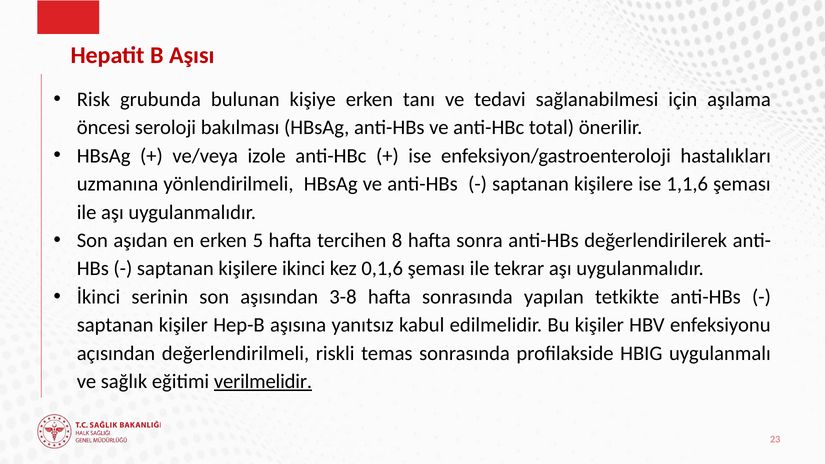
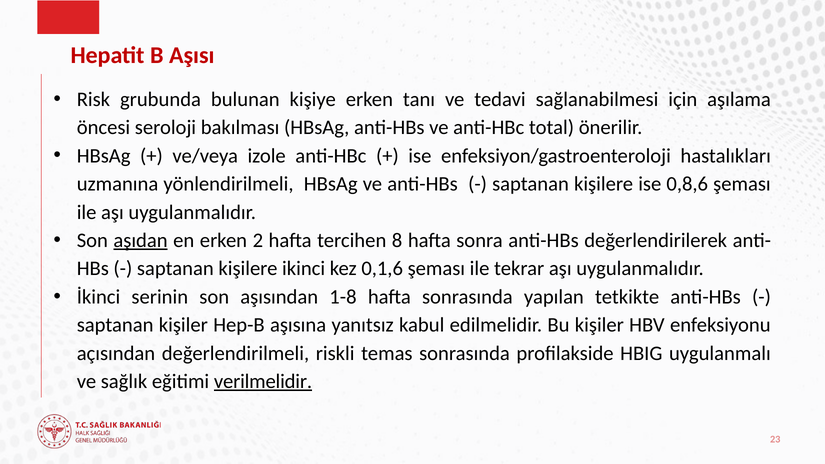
1,1,6: 1,1,6 -> 0,8,6
aşıdan underline: none -> present
5: 5 -> 2
3-8: 3-8 -> 1-8
